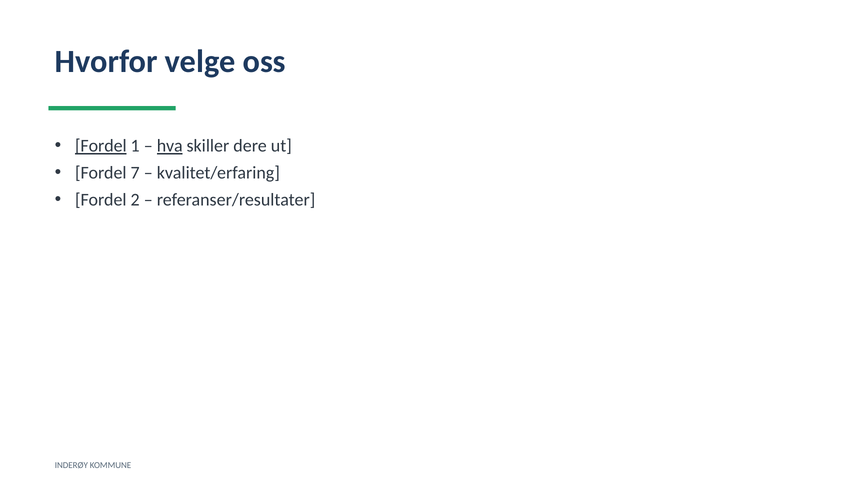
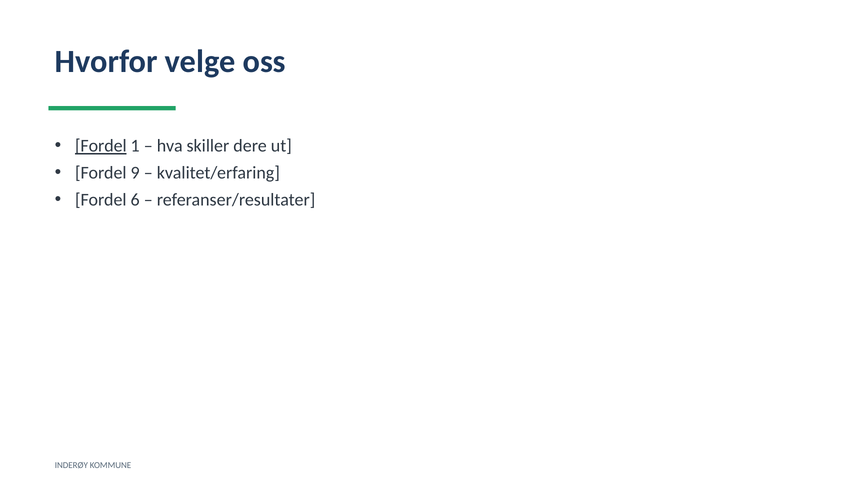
hva underline: present -> none
7: 7 -> 9
2: 2 -> 6
